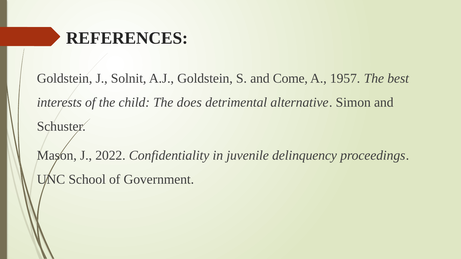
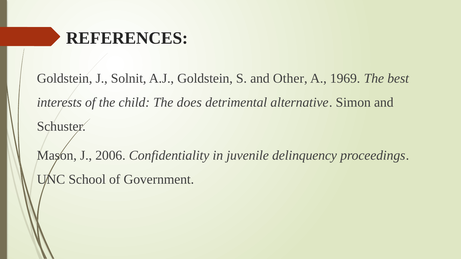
Come: Come -> Other
1957: 1957 -> 1969
2022: 2022 -> 2006
